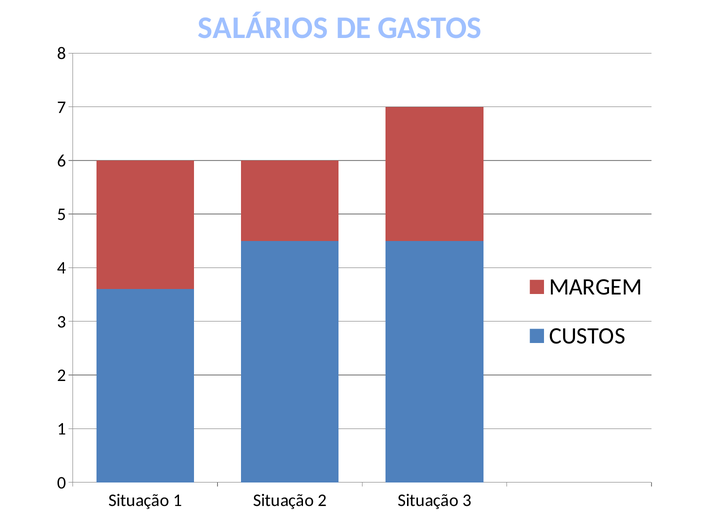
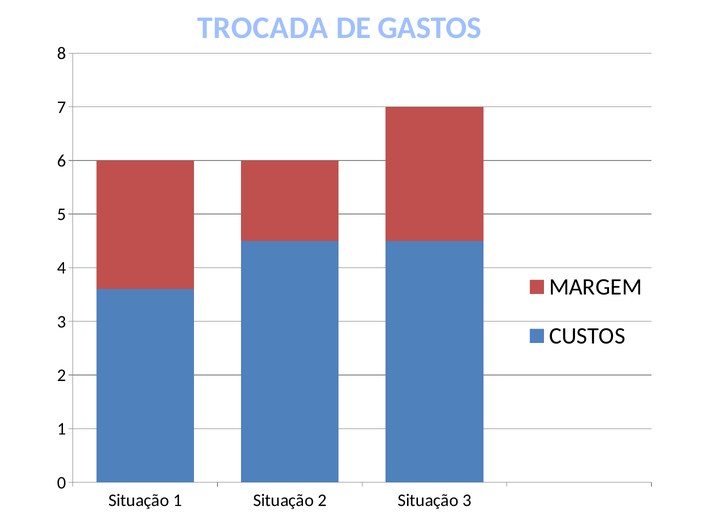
SALÁRIOS: SALÁRIOS -> TROCADA
